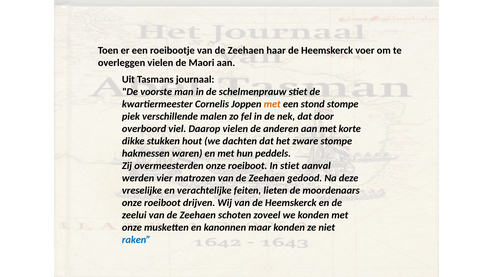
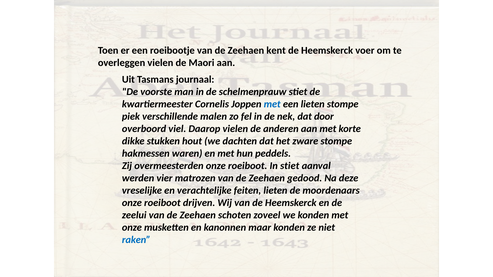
haar: haar -> kent
met at (272, 104) colour: orange -> blue
een stond: stond -> lieten
